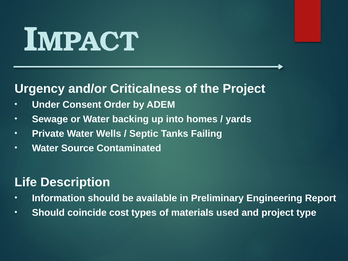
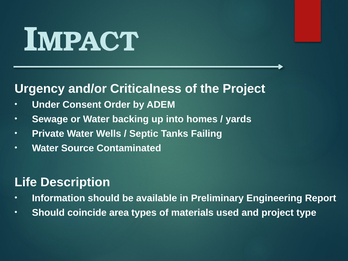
cost: cost -> area
